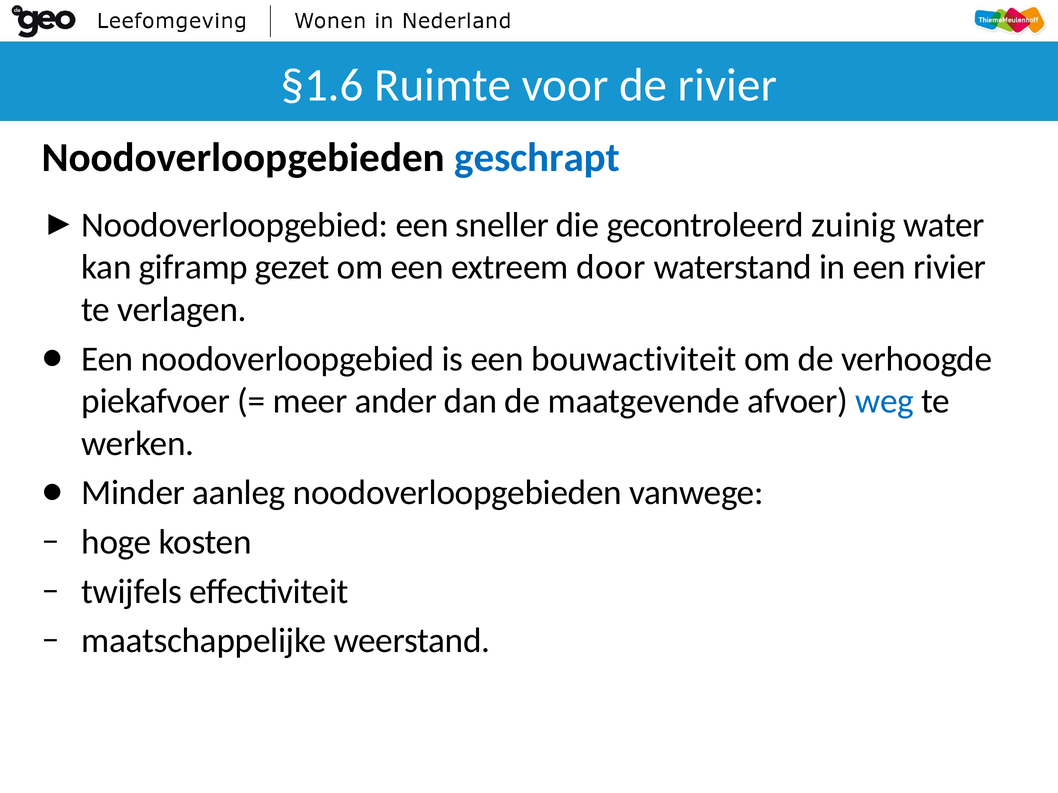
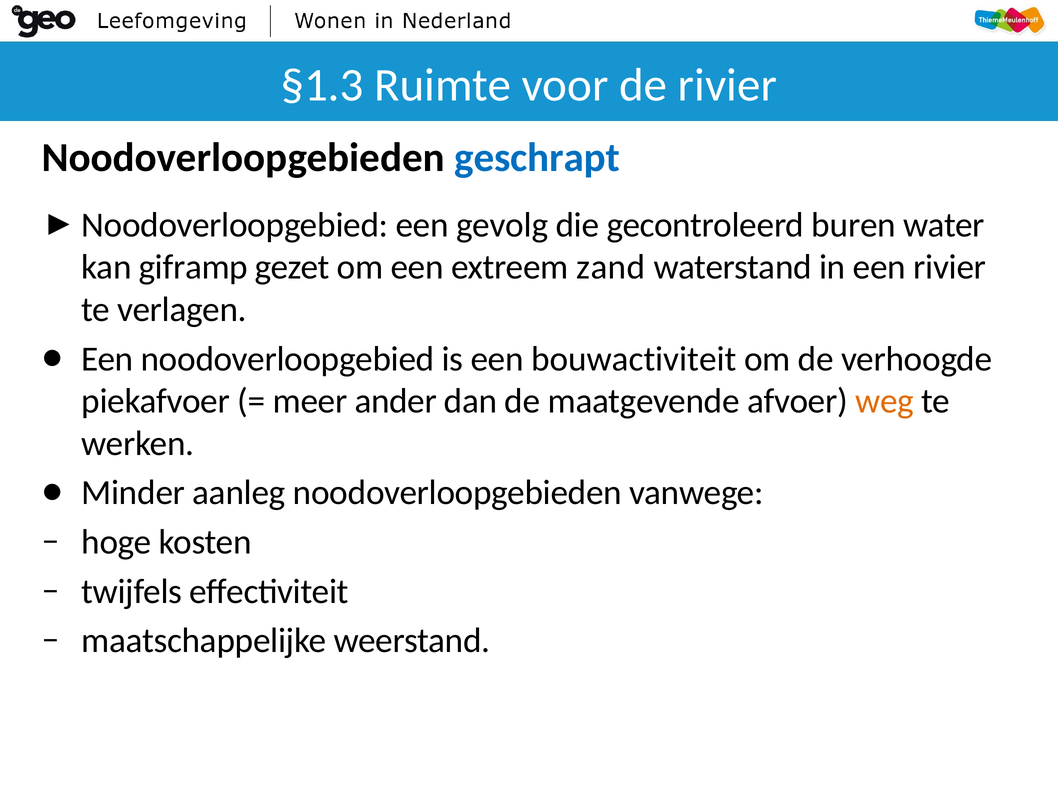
§1.6: §1.6 -> §1.3
sneller: sneller -> gevolg
zuinig: zuinig -> buren
door: door -> zand
weg colour: blue -> orange
